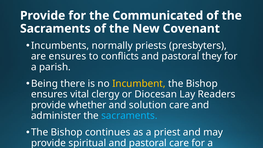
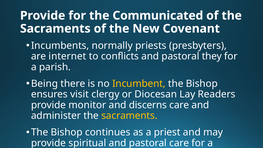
are ensures: ensures -> internet
vital: vital -> visit
whether: whether -> monitor
solution: solution -> discerns
sacraments at (129, 116) colour: light blue -> yellow
